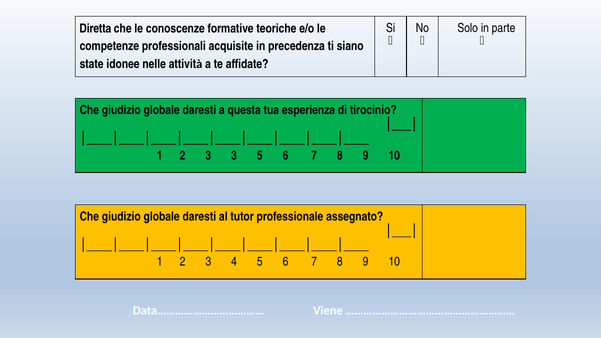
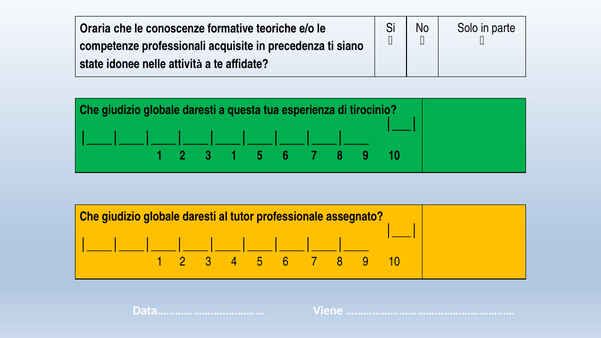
Diretta: Diretta -> Oraria
3 3: 3 -> 1
